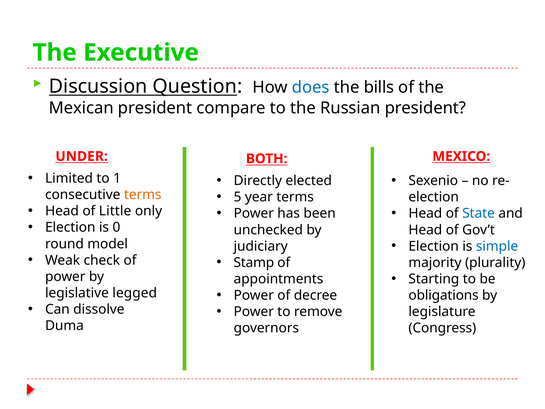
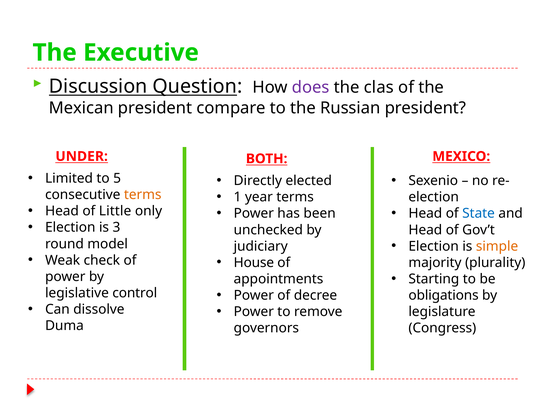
does colour: blue -> purple
bills: bills -> clas
1: 1 -> 5
5: 5 -> 1
0: 0 -> 3
simple colour: blue -> orange
Stamp: Stamp -> House
legged: legged -> control
